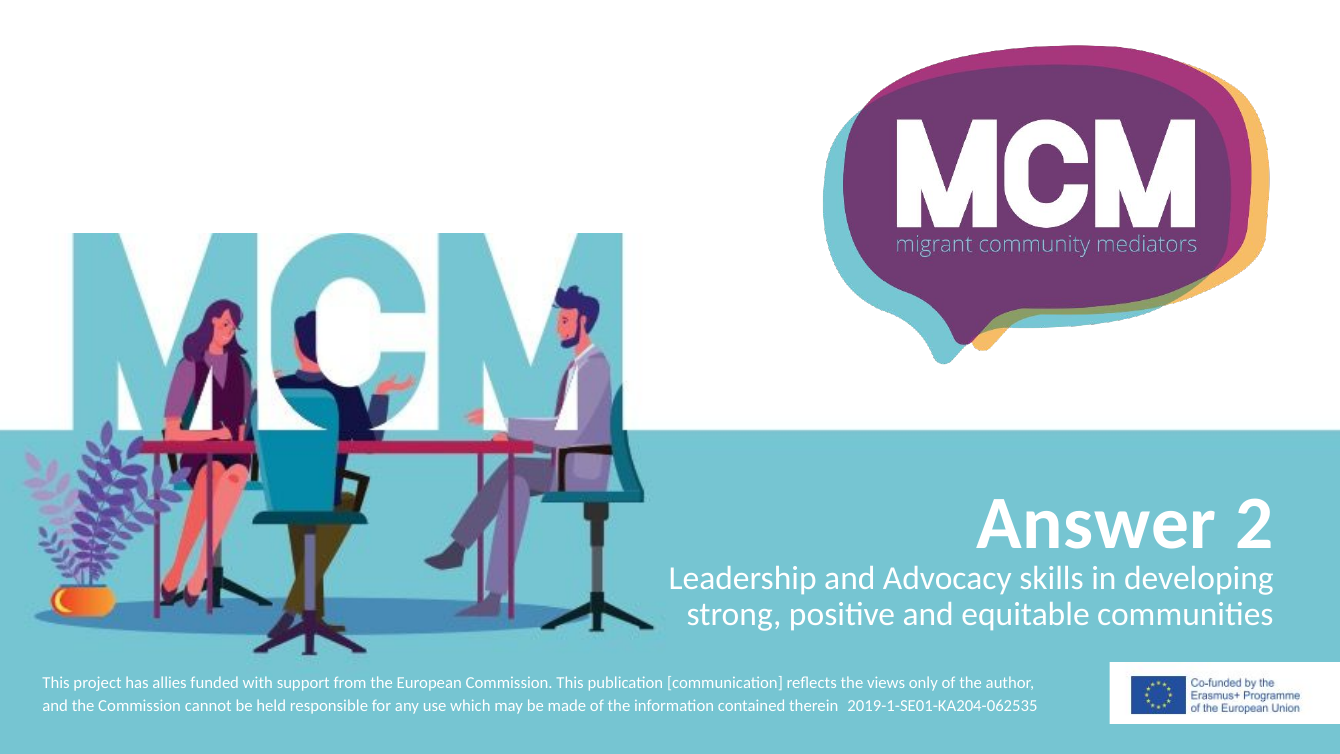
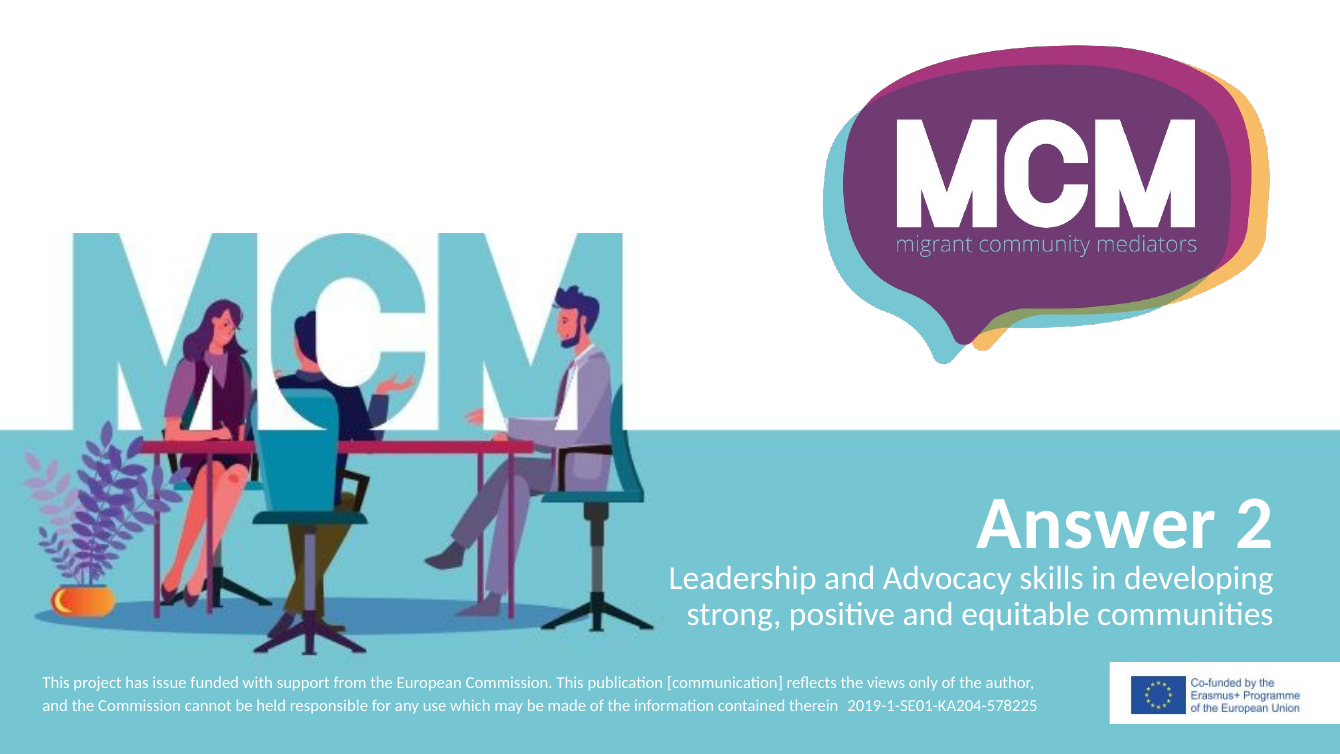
allies: allies -> issue
2019-1-SE01-KA204-062535: 2019-1-SE01-KA204-062535 -> 2019-1-SE01-KA204-578225
